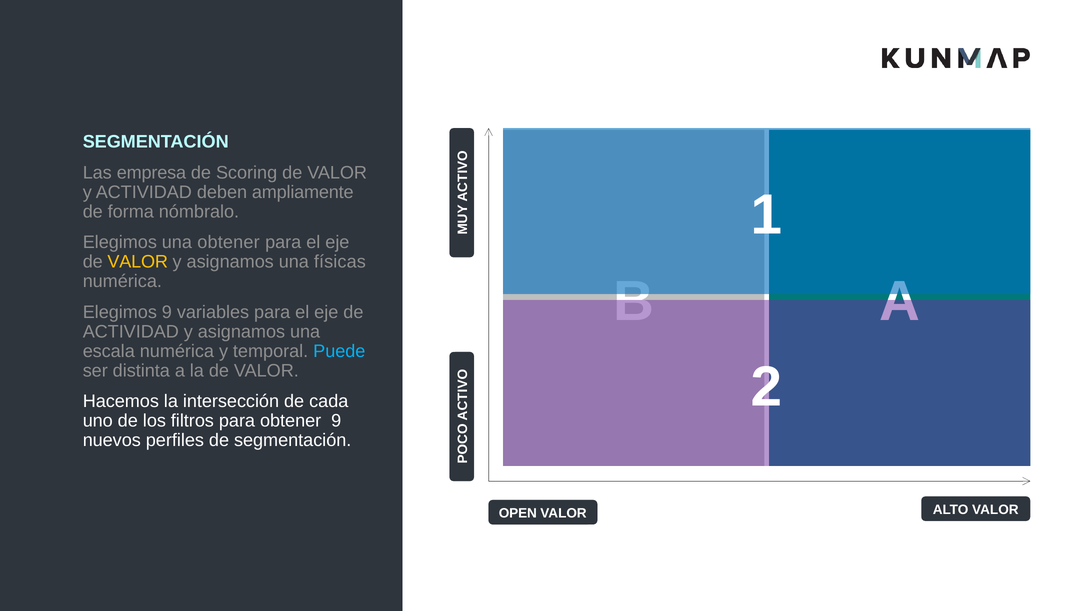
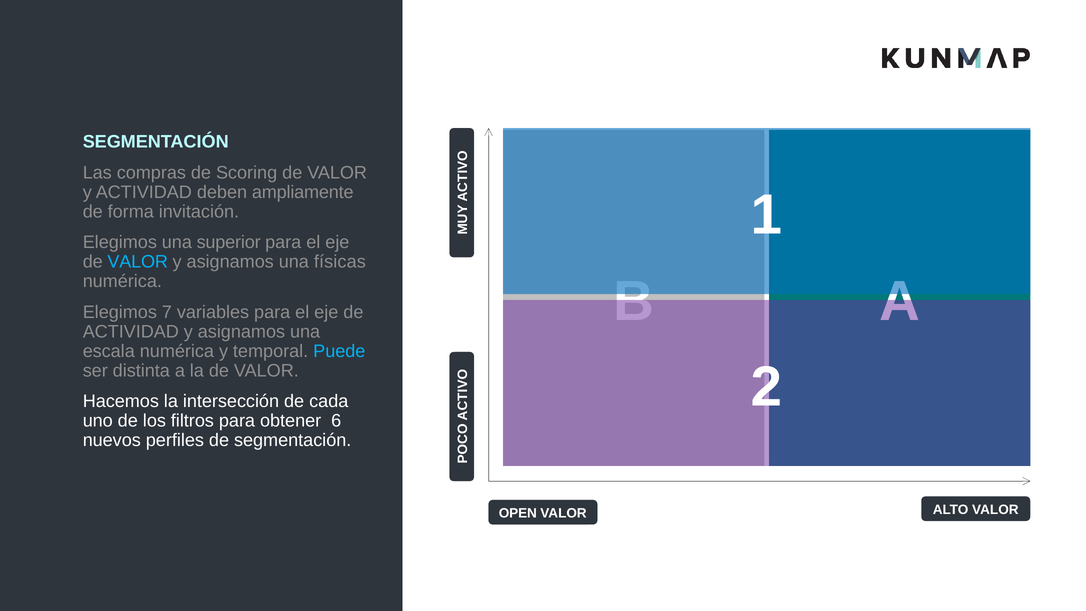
empresa: empresa -> compras
nómbralo: nómbralo -> invitación
una obtener: obtener -> superior
VALOR at (138, 262) colour: yellow -> light blue
Elegimos 9: 9 -> 7
obtener 9: 9 -> 6
